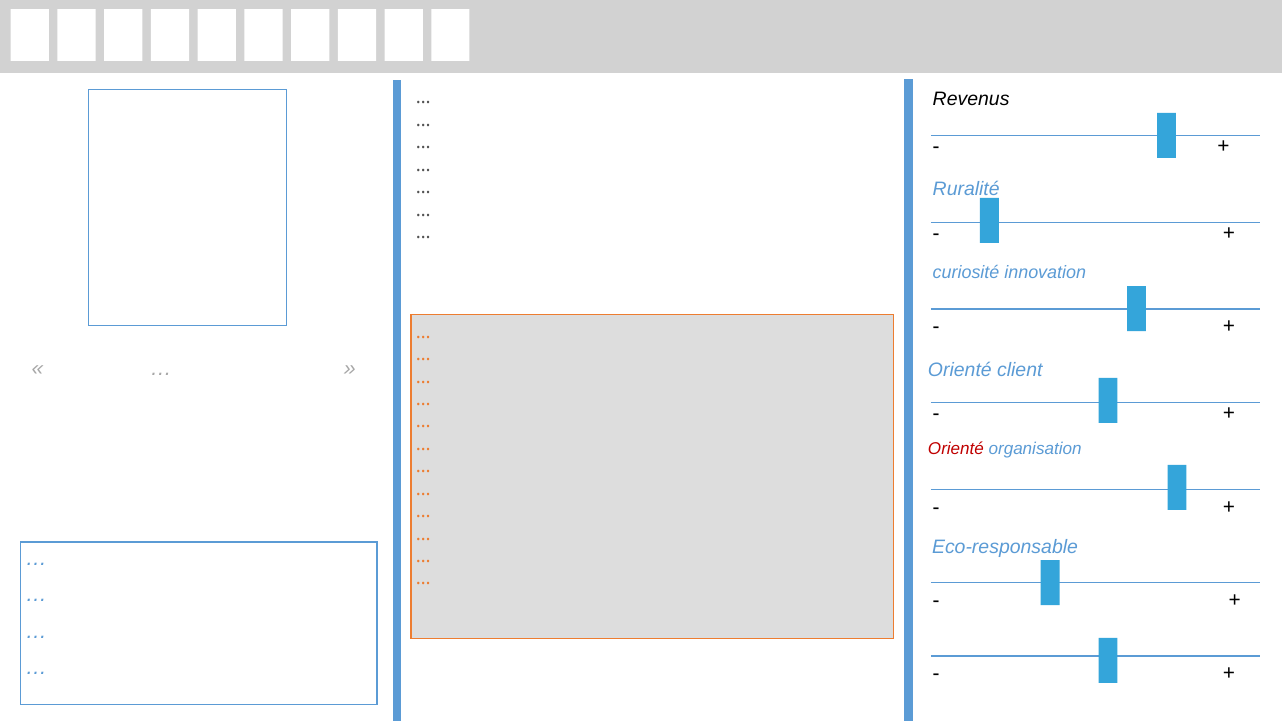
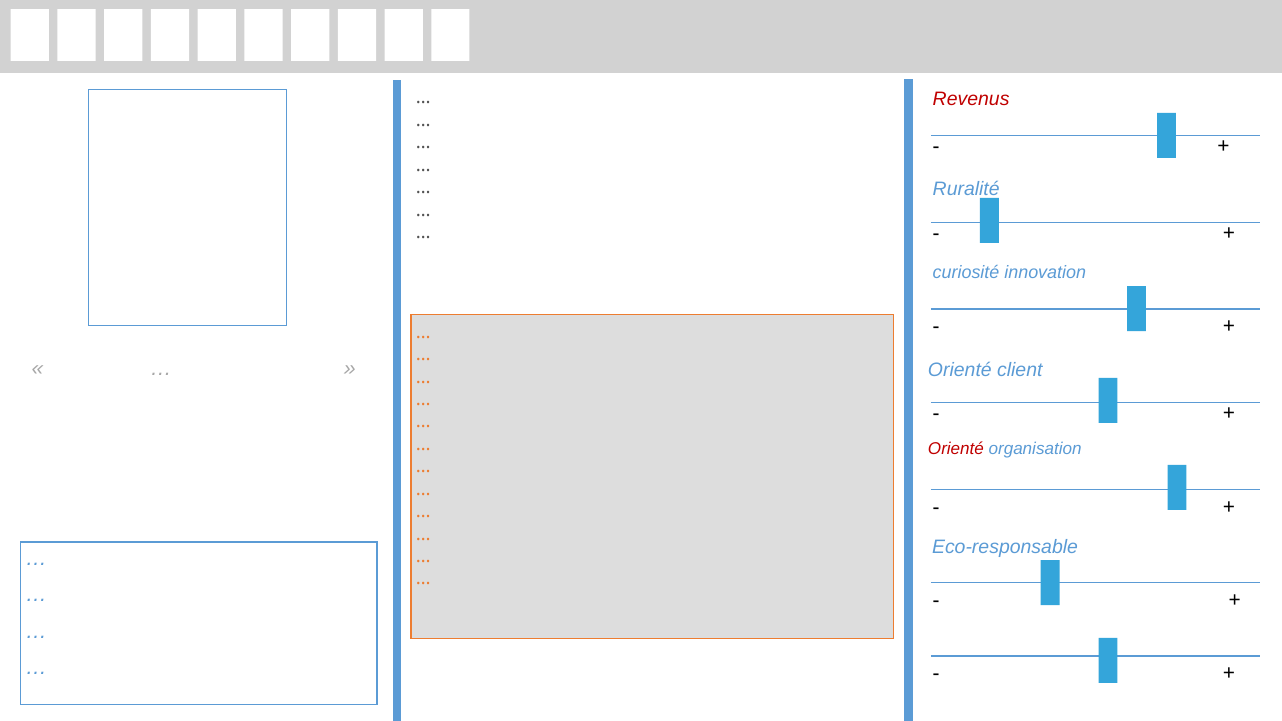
Revenus colour: black -> red
